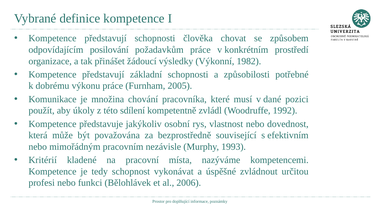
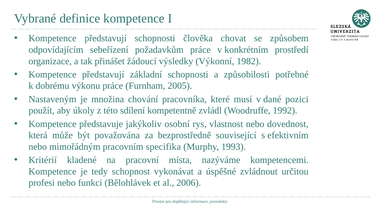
posilování: posilování -> sebeřízení
Komunikace: Komunikace -> Nastaveným
nezávisle: nezávisle -> specifika
